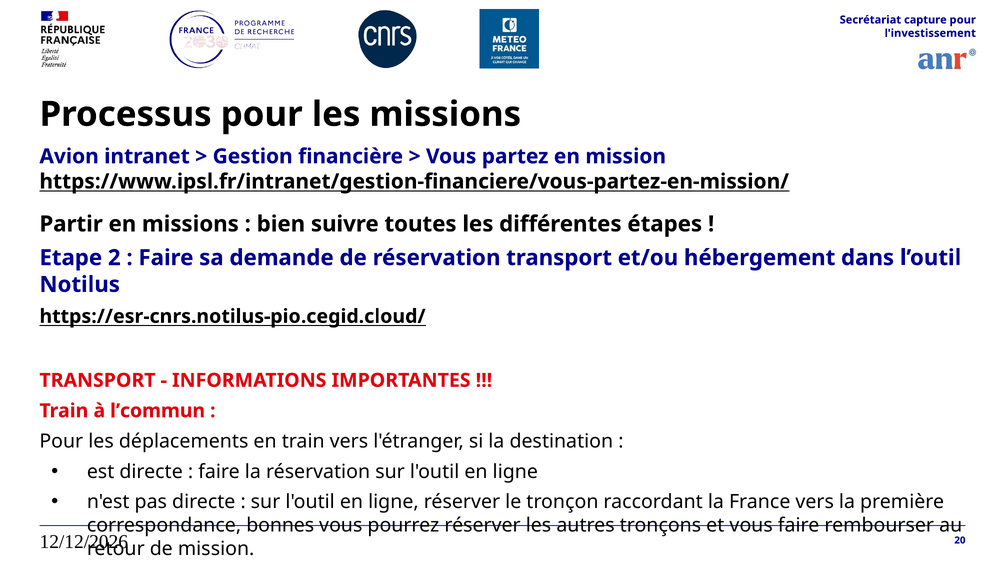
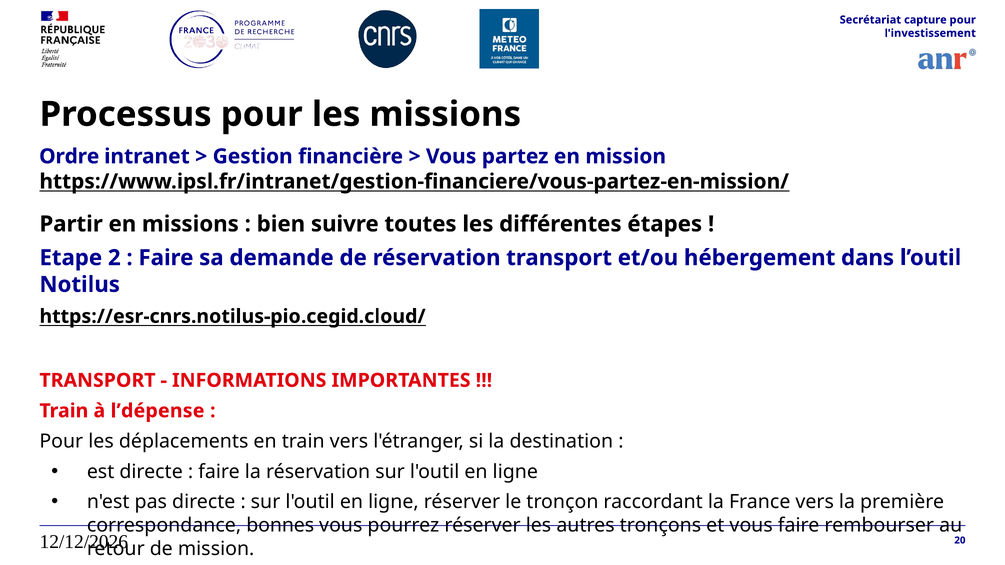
Avion: Avion -> Ordre
l’commun: l’commun -> l’dépense
